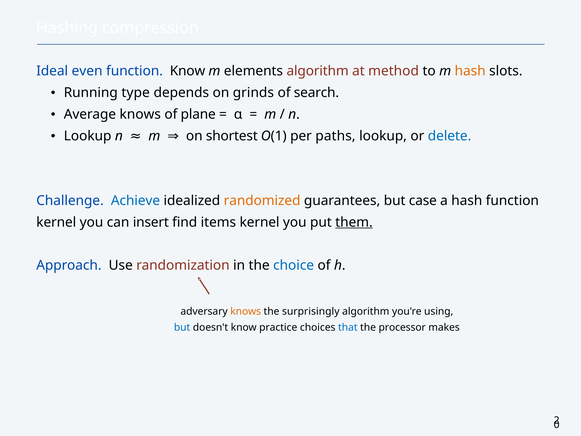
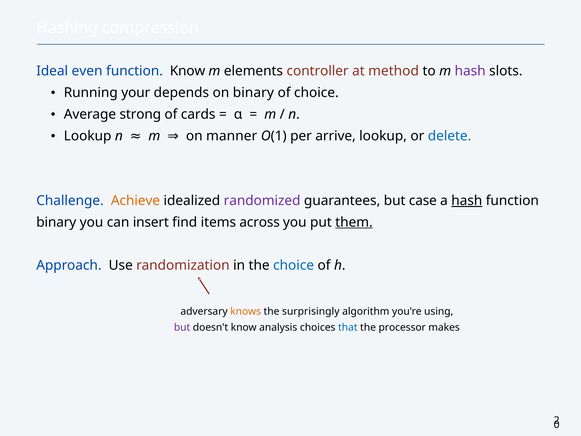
elements algorithm: algorithm -> controller
hash at (470, 71) colour: orange -> purple
type: type -> your
on grinds: grinds -> binary
of search: search -> choice
Average knows: knows -> strong
plane: plane -> cards
shortest: shortest -> manner
paths: paths -> arrive
Achieve colour: blue -> orange
randomized colour: orange -> purple
hash at (467, 201) underline: none -> present
kernel at (56, 222): kernel -> binary
items kernel: kernel -> across
but at (182, 327) colour: blue -> purple
practice: practice -> analysis
